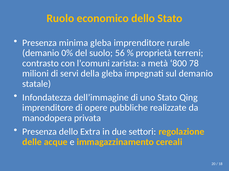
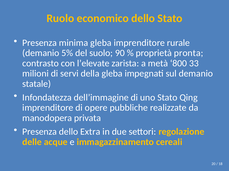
0%: 0% -> 5%
56: 56 -> 90
terreni: terreni -> pronta
l’comuni: l’comuni -> l’elevate
78: 78 -> 33
